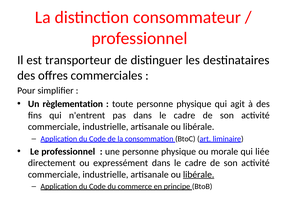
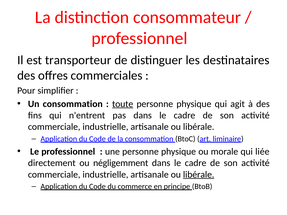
Un règlementation: règlementation -> consommation
toute underline: none -> present
expressément: expressément -> négligemment
